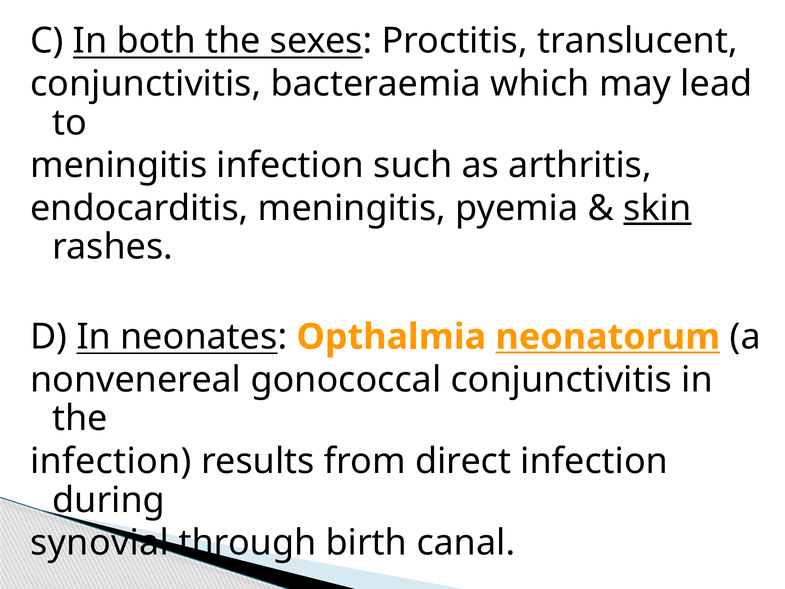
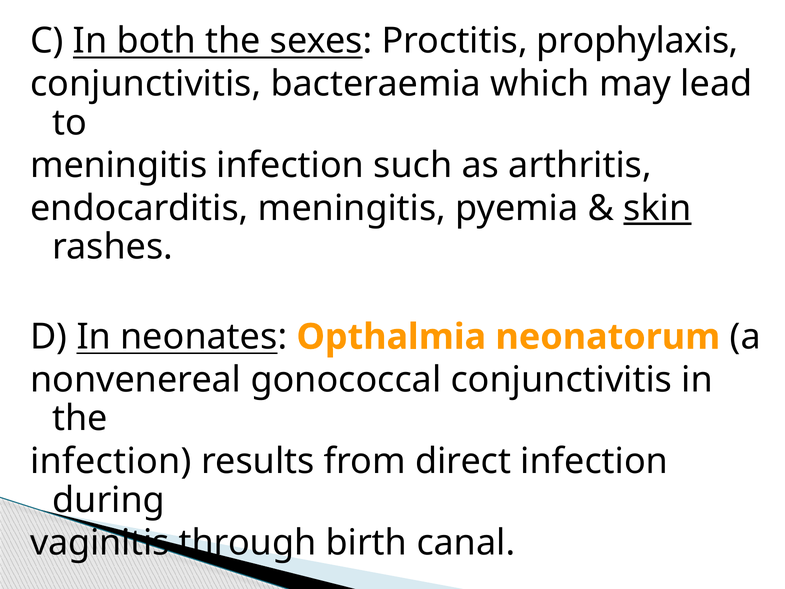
translucent: translucent -> prophylaxis
neonatorum underline: present -> none
synovial: synovial -> vaginitis
